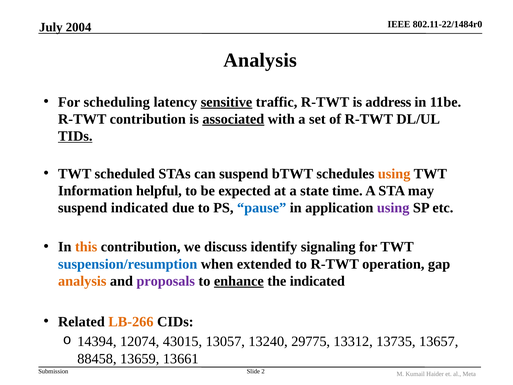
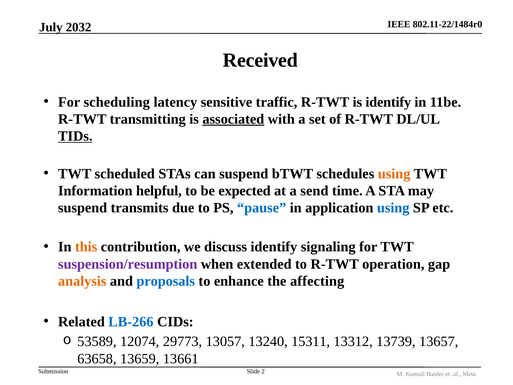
2004: 2004 -> 2032
Analysis at (260, 60): Analysis -> Received
sensitive underline: present -> none
is address: address -> identify
R-TWT contribution: contribution -> transmitting
state: state -> send
suspend indicated: indicated -> transmits
using at (393, 208) colour: purple -> blue
suspension/resumption colour: blue -> purple
proposals colour: purple -> blue
enhance underline: present -> none
the indicated: indicated -> affecting
LB-266 colour: orange -> blue
14394: 14394 -> 53589
43015: 43015 -> 29773
29775: 29775 -> 15311
13735: 13735 -> 13739
88458: 88458 -> 63658
